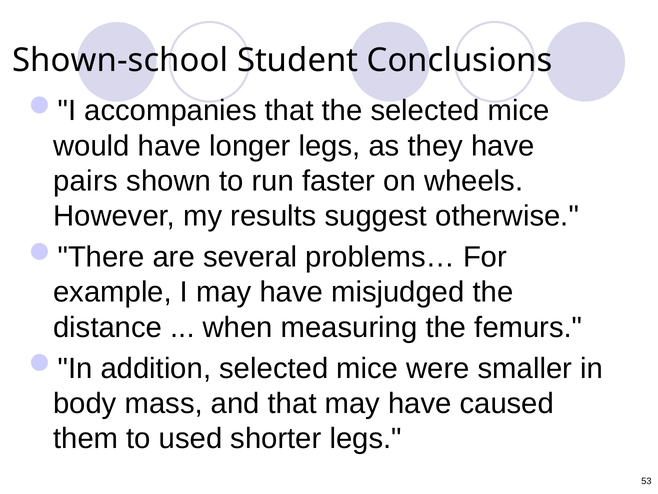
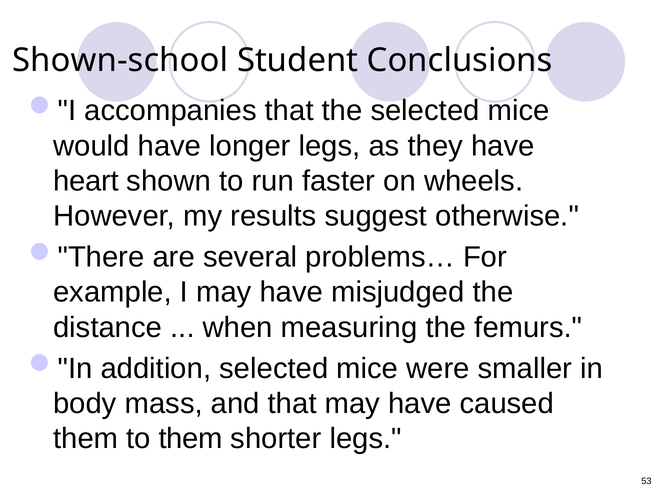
pairs: pairs -> heart
to used: used -> them
